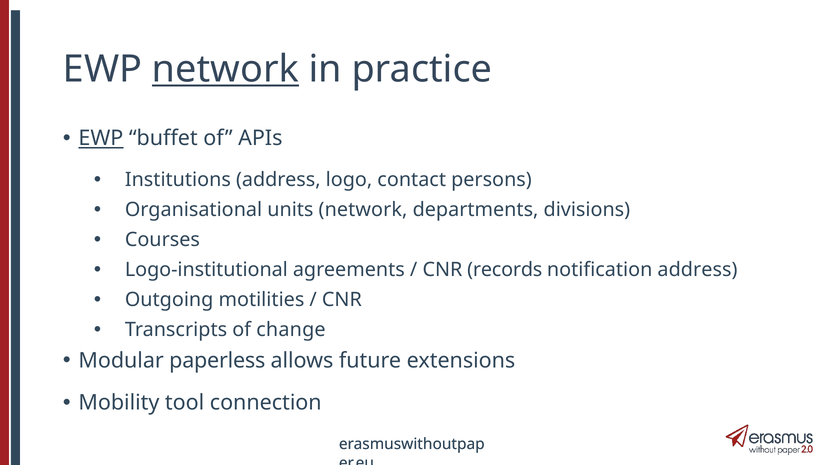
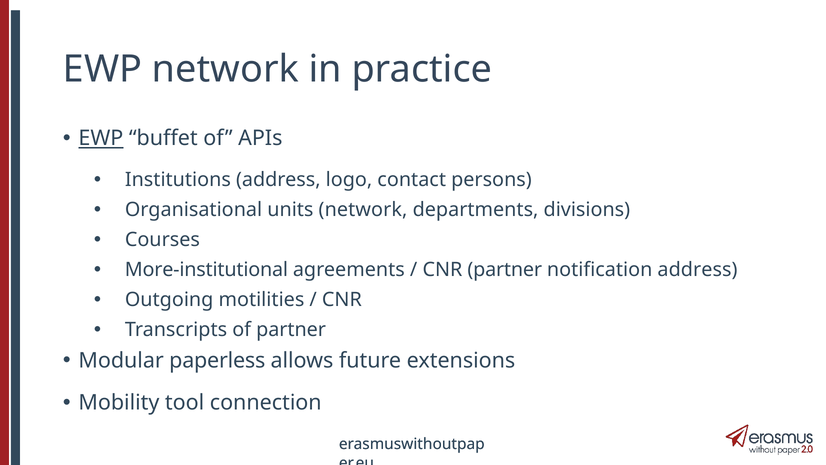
network at (225, 69) underline: present -> none
Logo-institutional: Logo-institutional -> More-institutional
CNR records: records -> partner
of change: change -> partner
